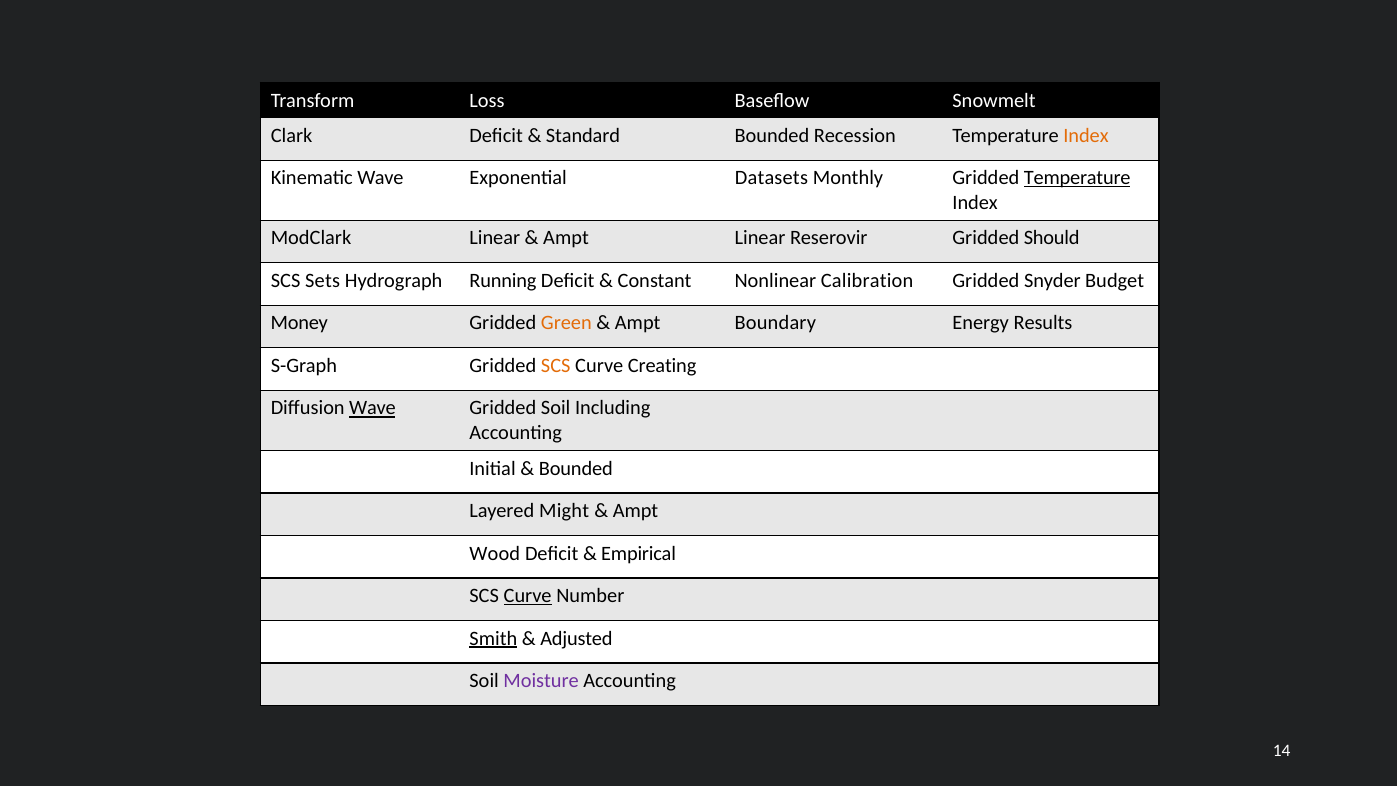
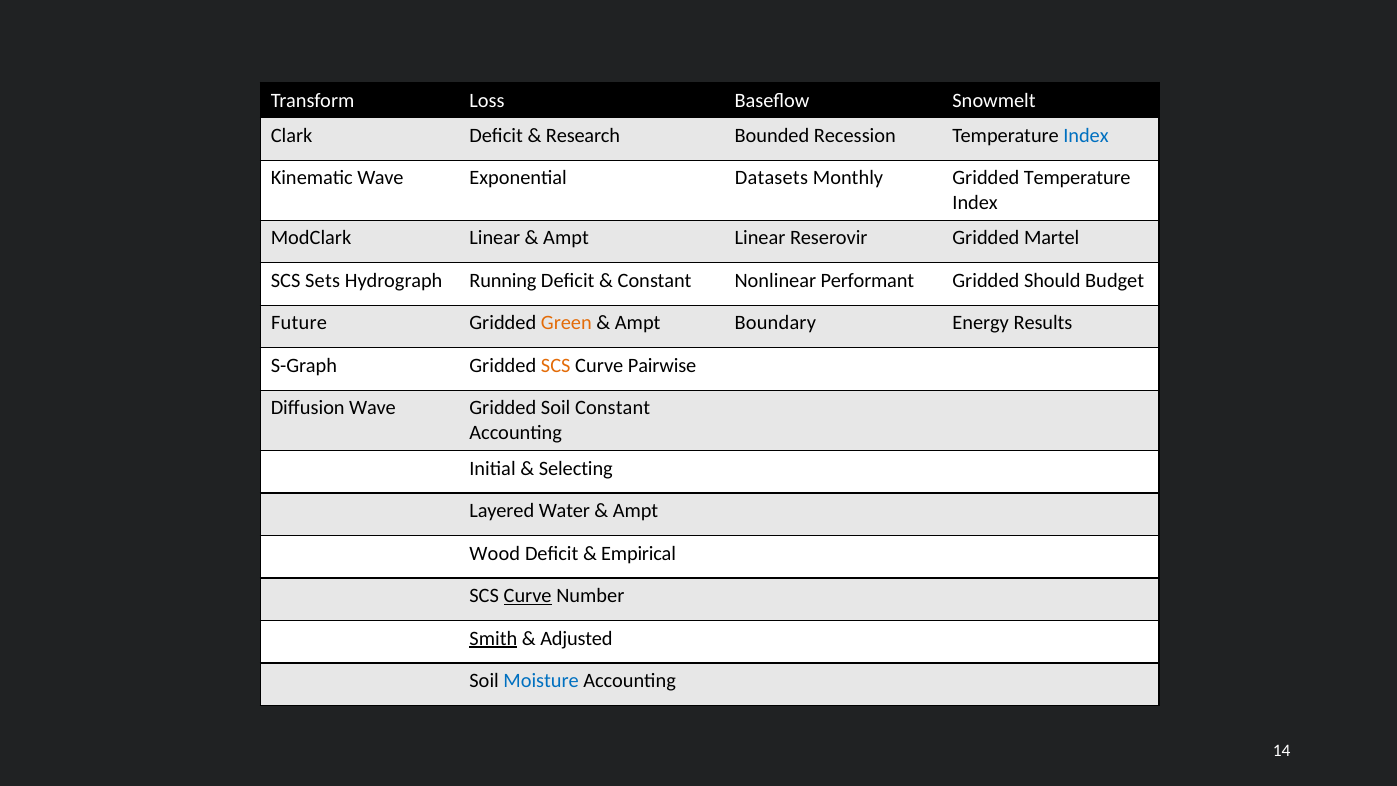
Standard: Standard -> Research
Index at (1086, 136) colour: orange -> blue
Temperature at (1077, 178) underline: present -> none
Should: Should -> Martel
Calibration: Calibration -> Performant
Snyder: Snyder -> Should
Money: Money -> Future
Creating: Creating -> Pairwise
Wave at (372, 408) underline: present -> none
Soil Including: Including -> Constant
Bounded at (576, 468): Bounded -> Selecting
Might: Might -> Water
Moisture colour: purple -> blue
